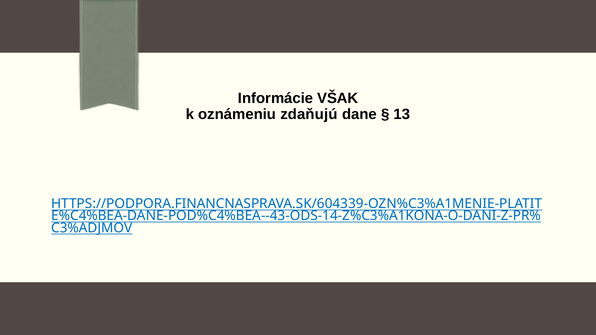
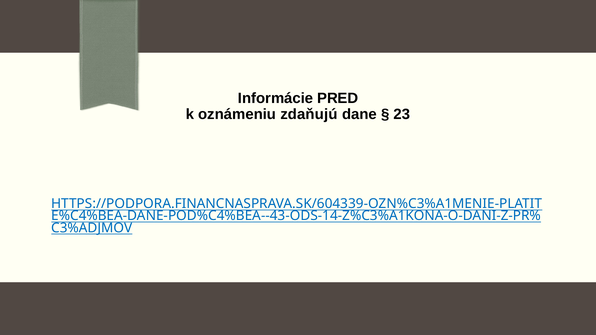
VŠAK: VŠAK -> PRED
13: 13 -> 23
